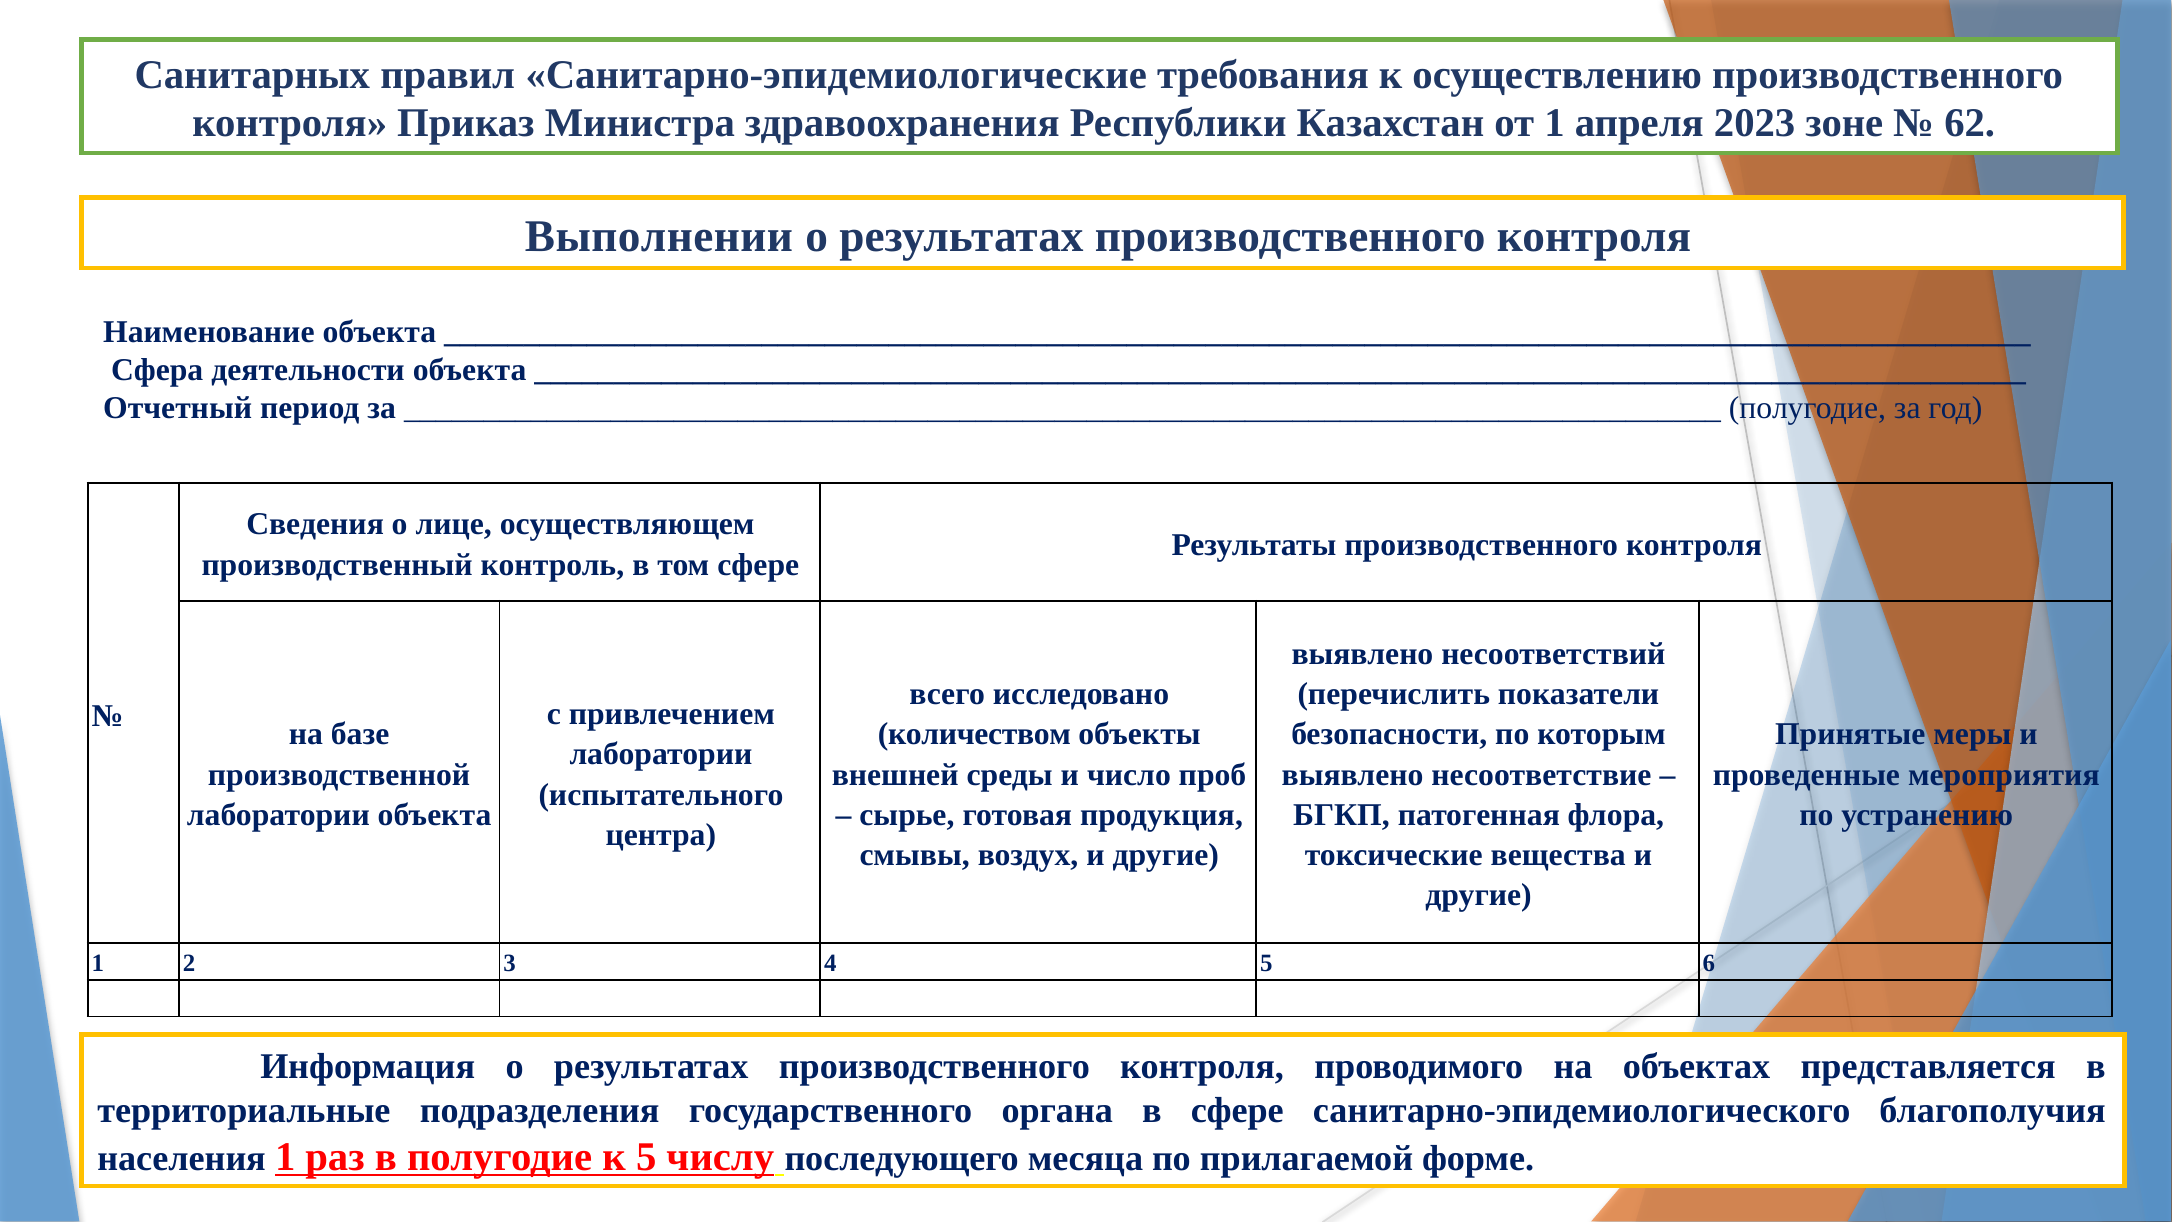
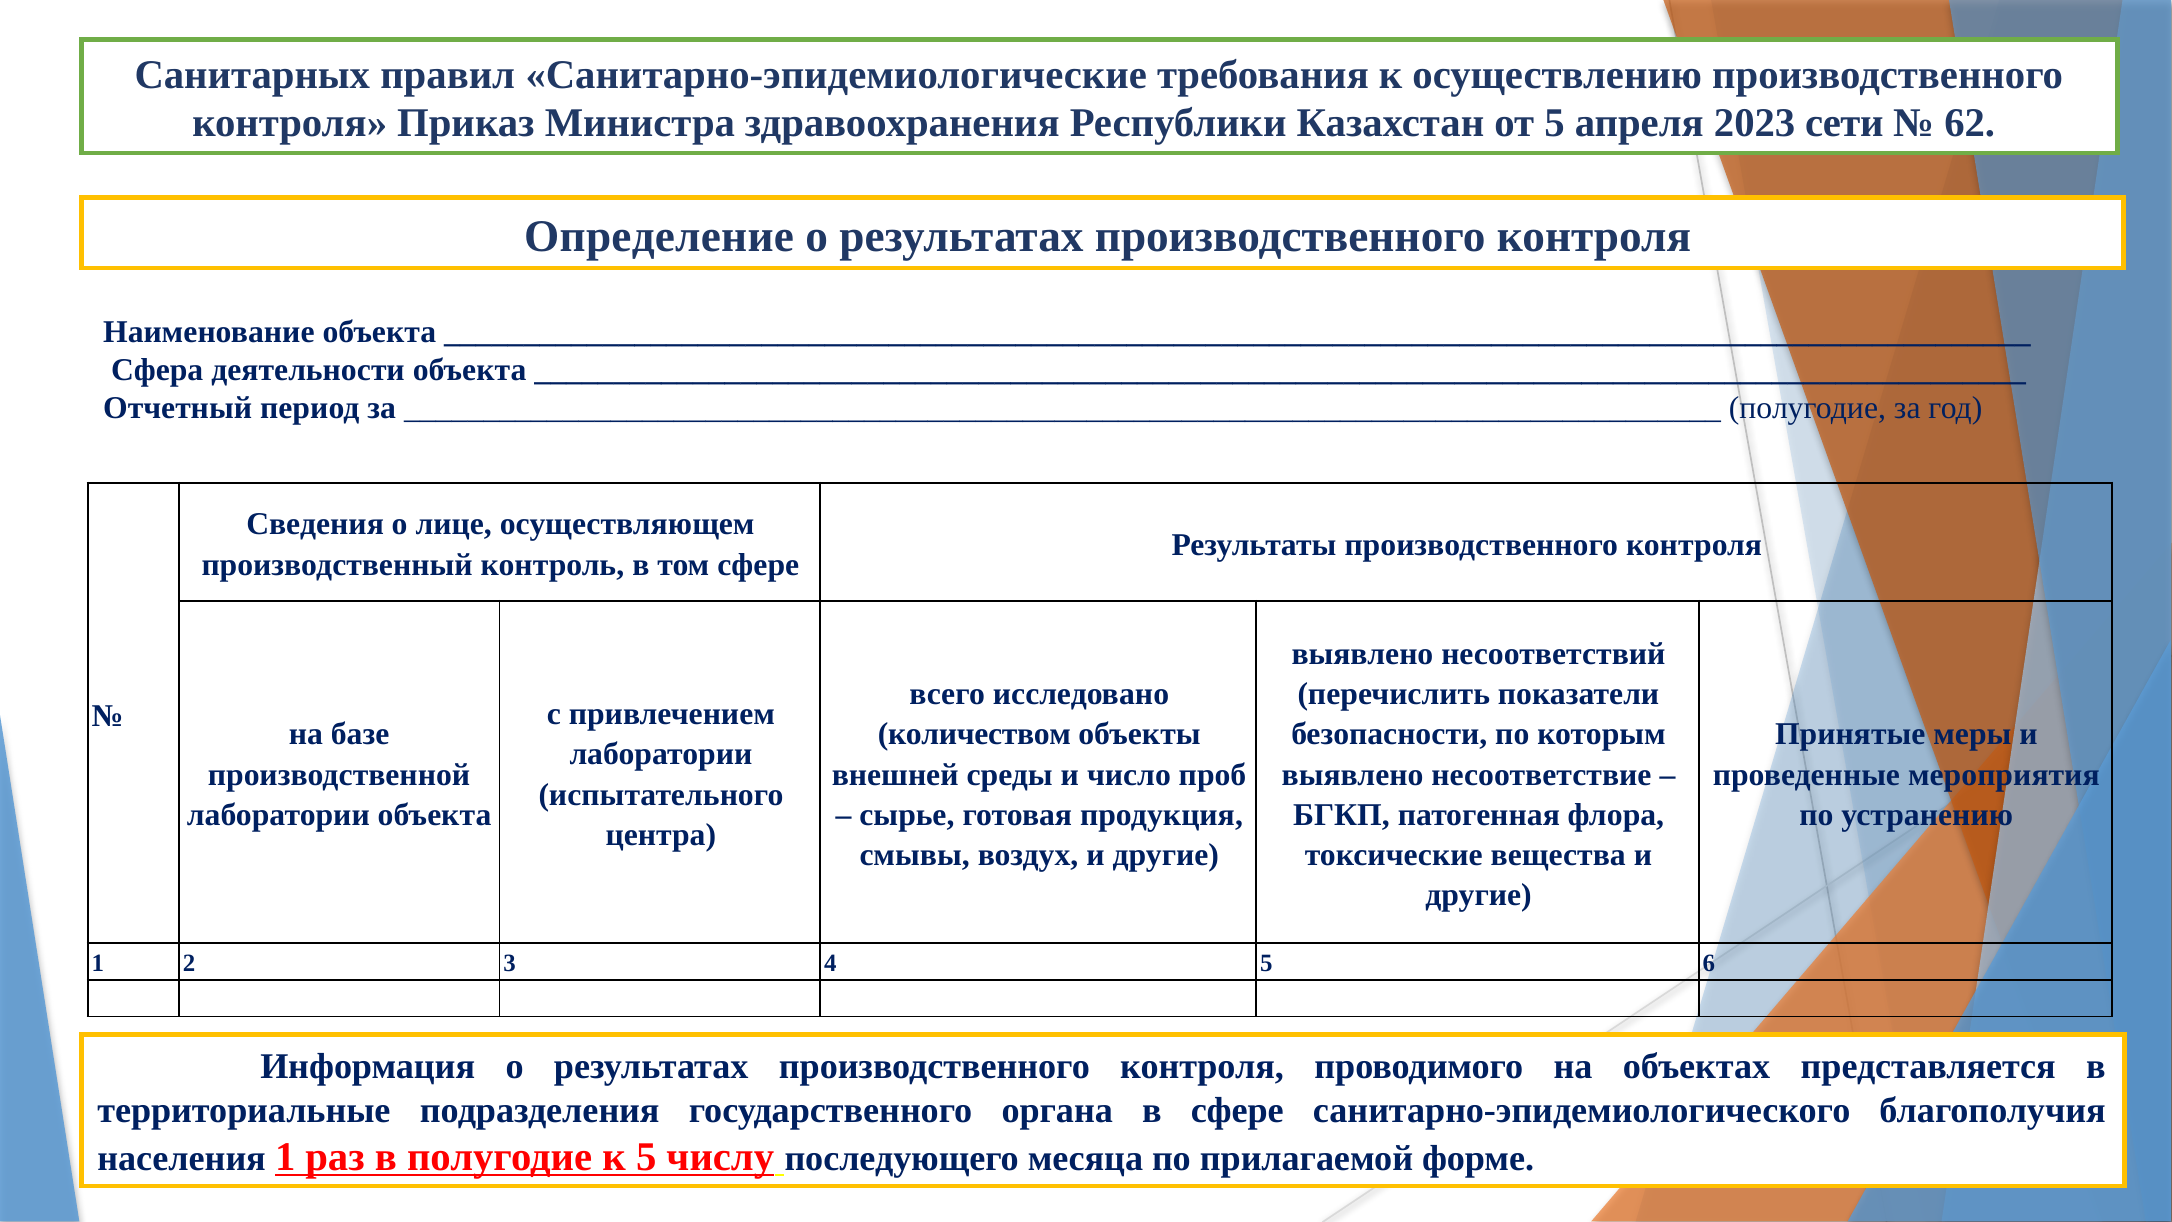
от 1: 1 -> 5
зоне: зоне -> сети
Выполнении: Выполнении -> Определение
